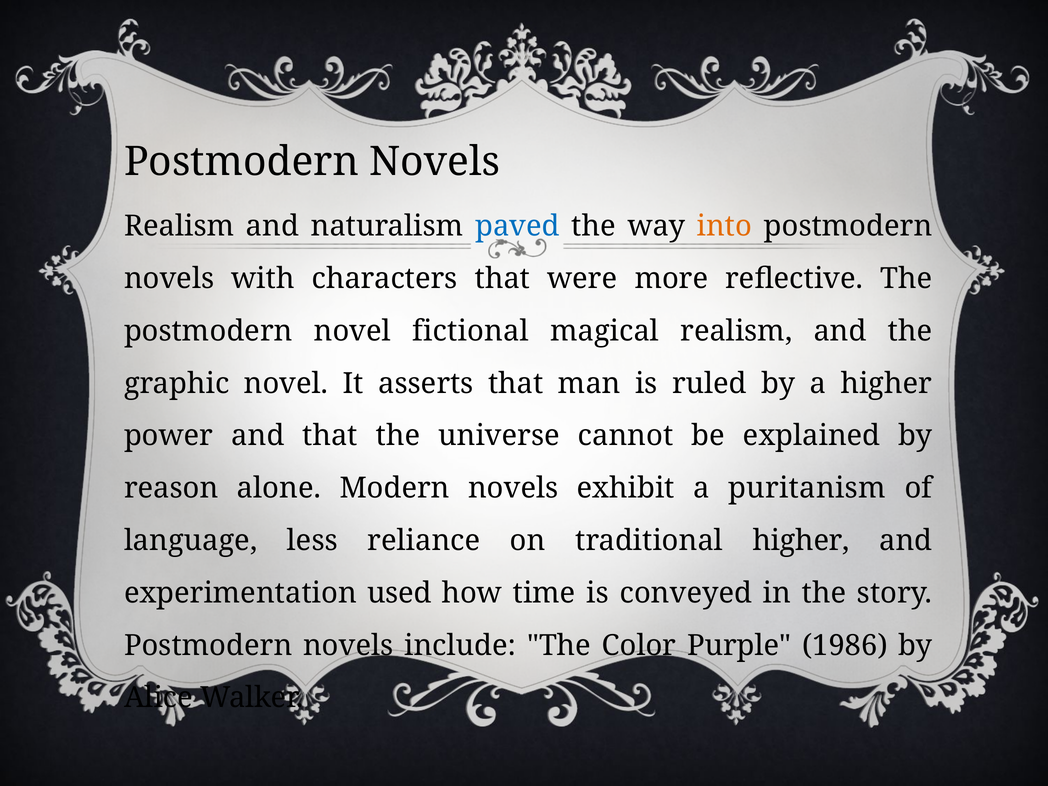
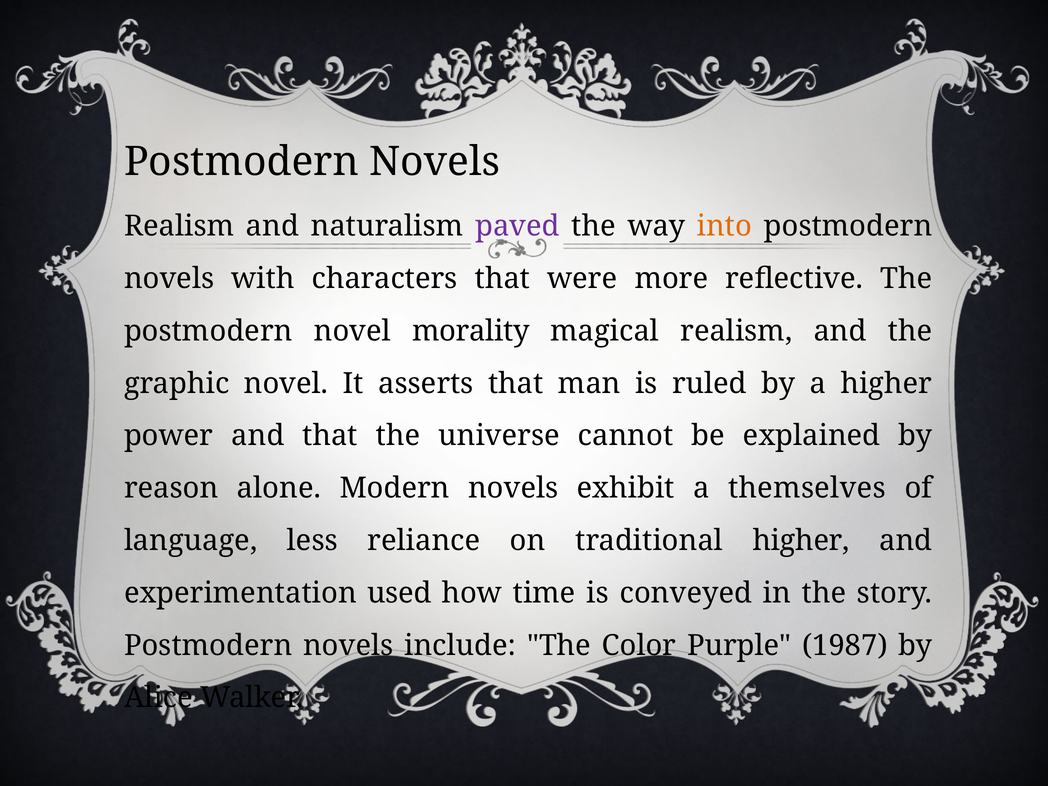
paved colour: blue -> purple
fictional: fictional -> morality
puritanism: puritanism -> themselves
1986: 1986 -> 1987
